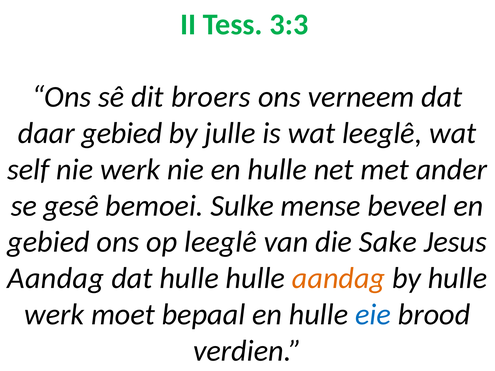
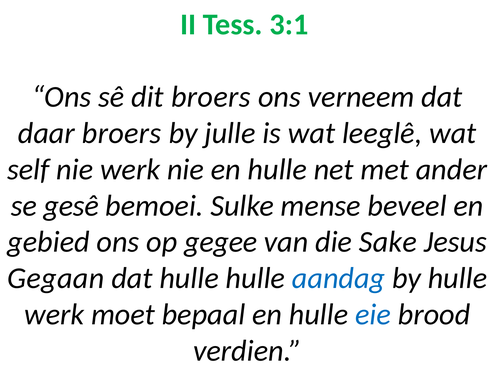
3:3: 3:3 -> 3:1
daar gebied: gebied -> broers
op leeglê: leeglê -> gegee
Aandag at (56, 278): Aandag -> Gegaan
aandag at (339, 278) colour: orange -> blue
